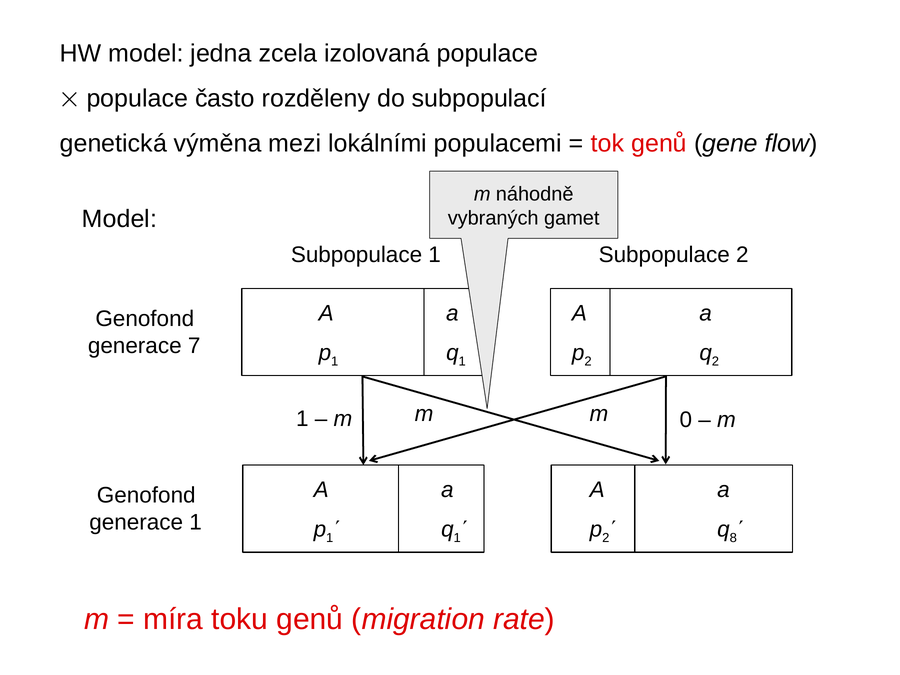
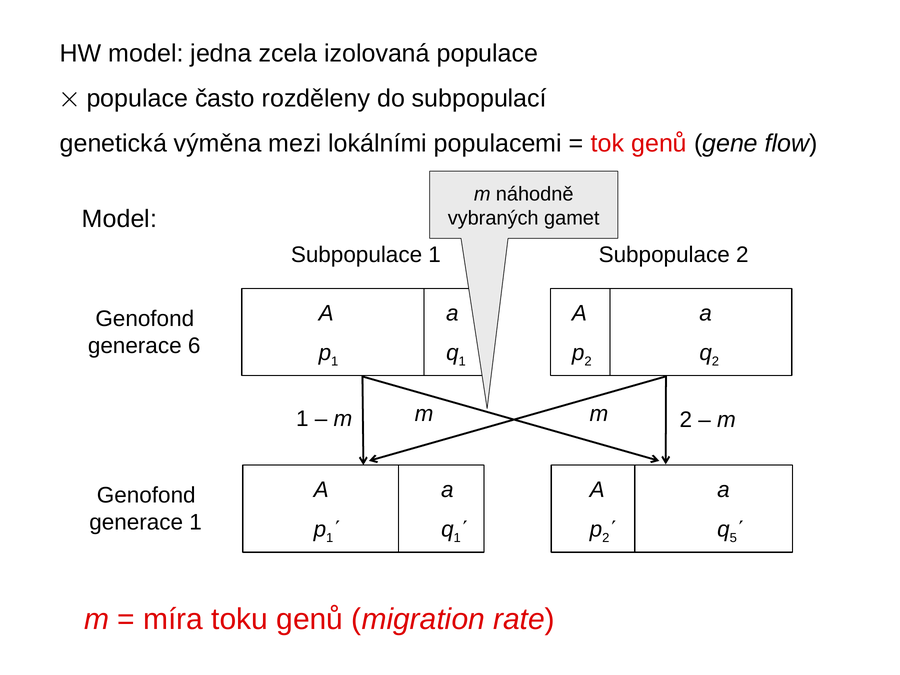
7: 7 -> 6
m 0: 0 -> 2
8: 8 -> 5
